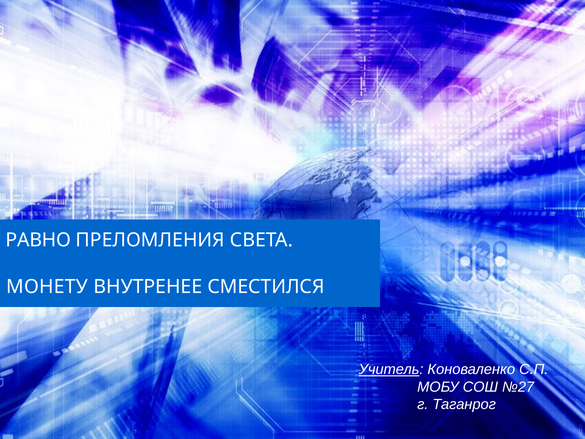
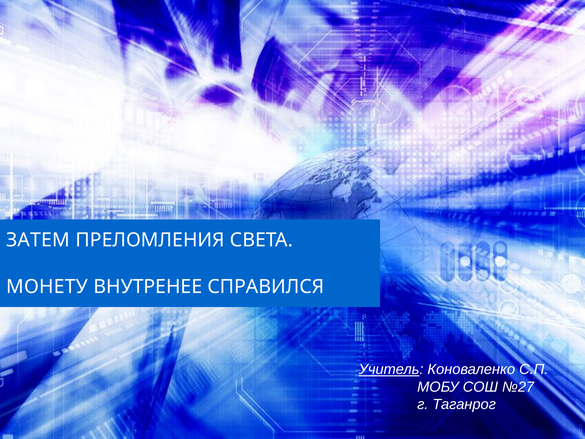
РАВНО: РАВНО -> ЗАТЕМ
СМЕСТИЛСЯ: СМЕСТИЛСЯ -> СПРАВИЛСЯ
